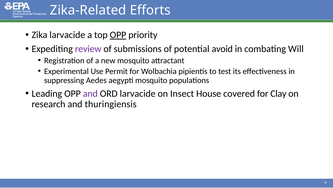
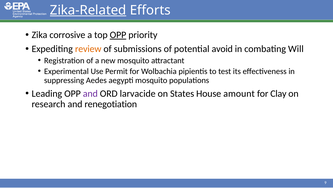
Zika-Related underline: none -> present
Zika larvacide: larvacide -> corrosive
review colour: purple -> orange
Insect: Insect -> States
covered: covered -> amount
thuringiensis: thuringiensis -> renegotiation
